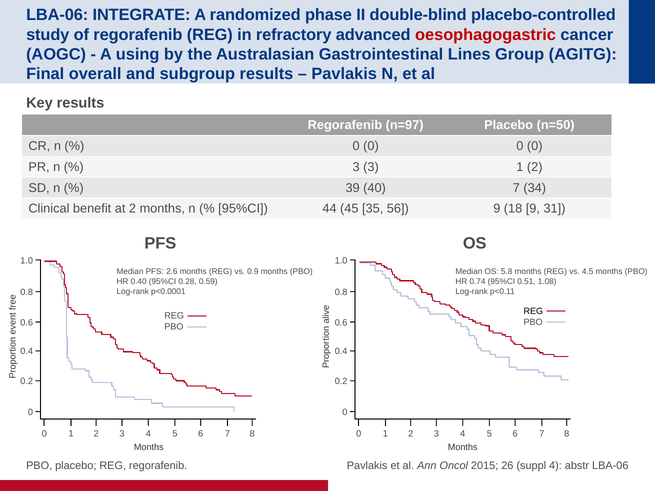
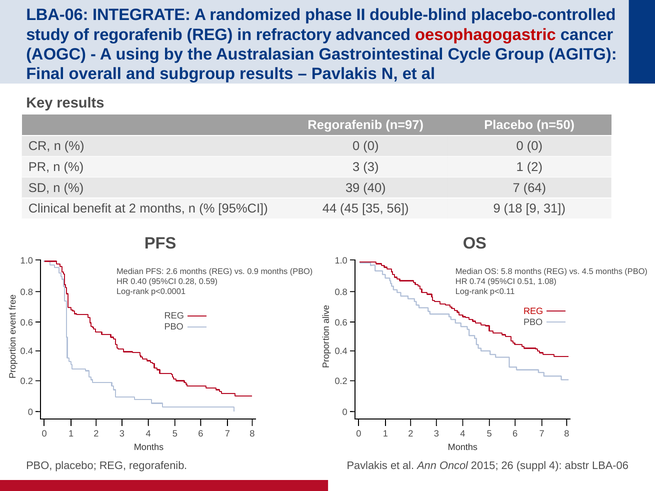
Lines: Lines -> Cycle
34: 34 -> 64
REG at (533, 311) colour: black -> red
